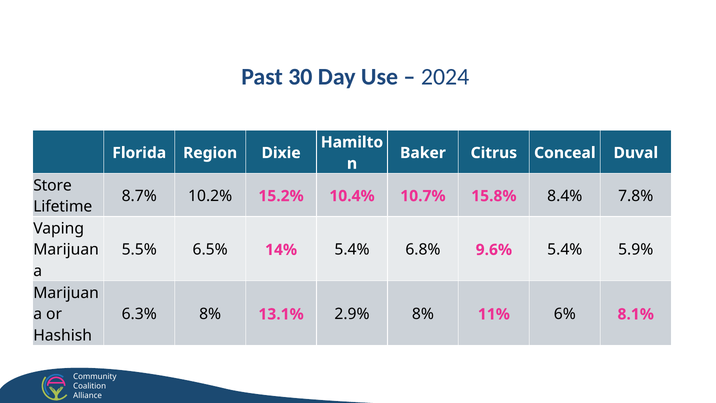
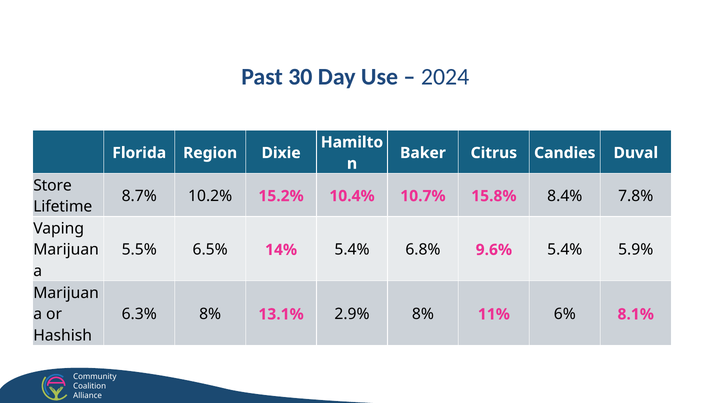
Conceal: Conceal -> Candies
